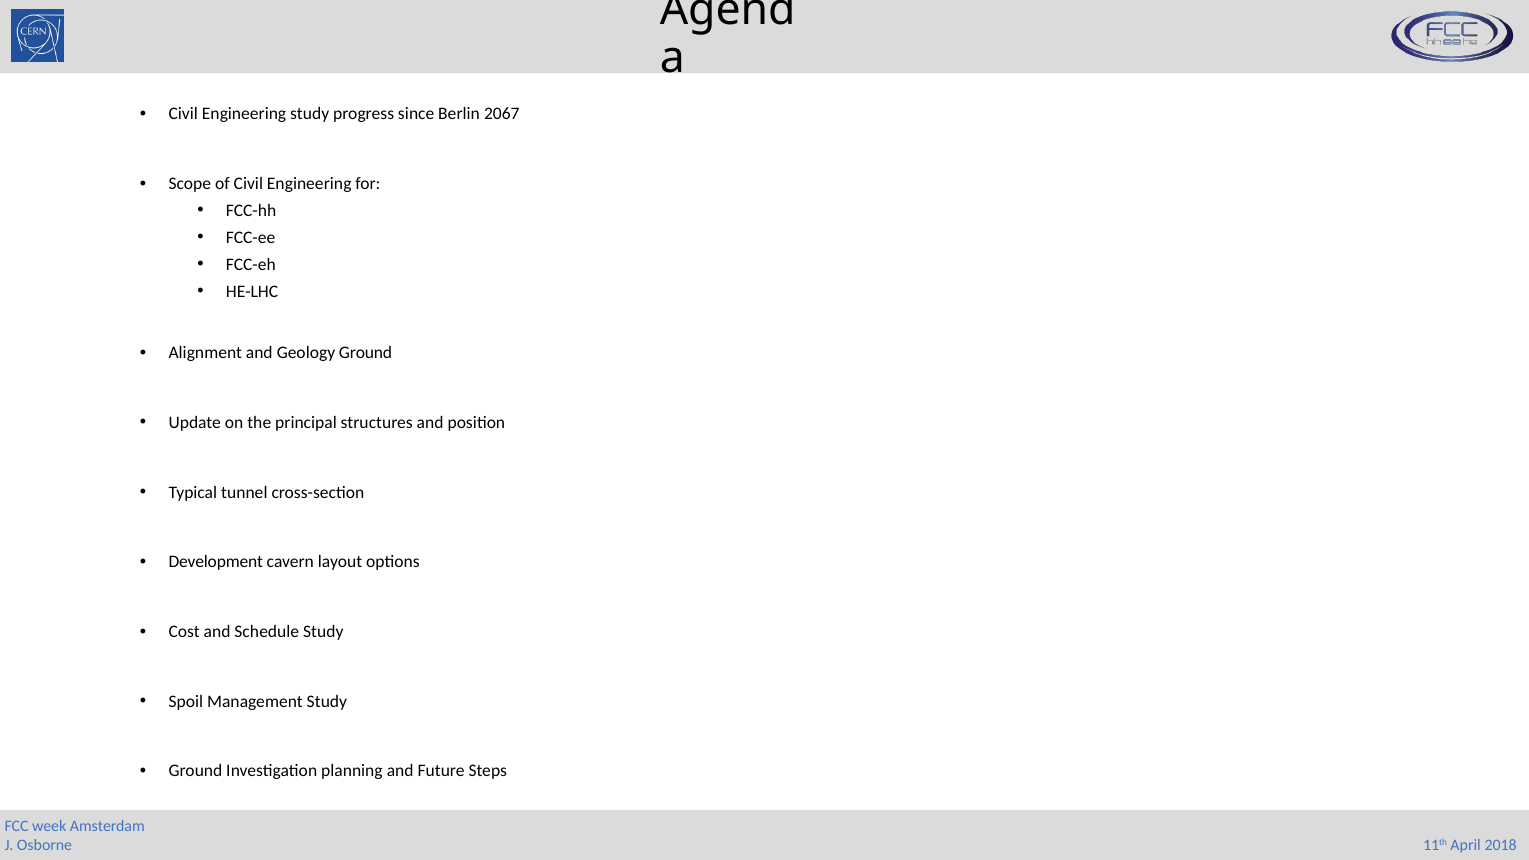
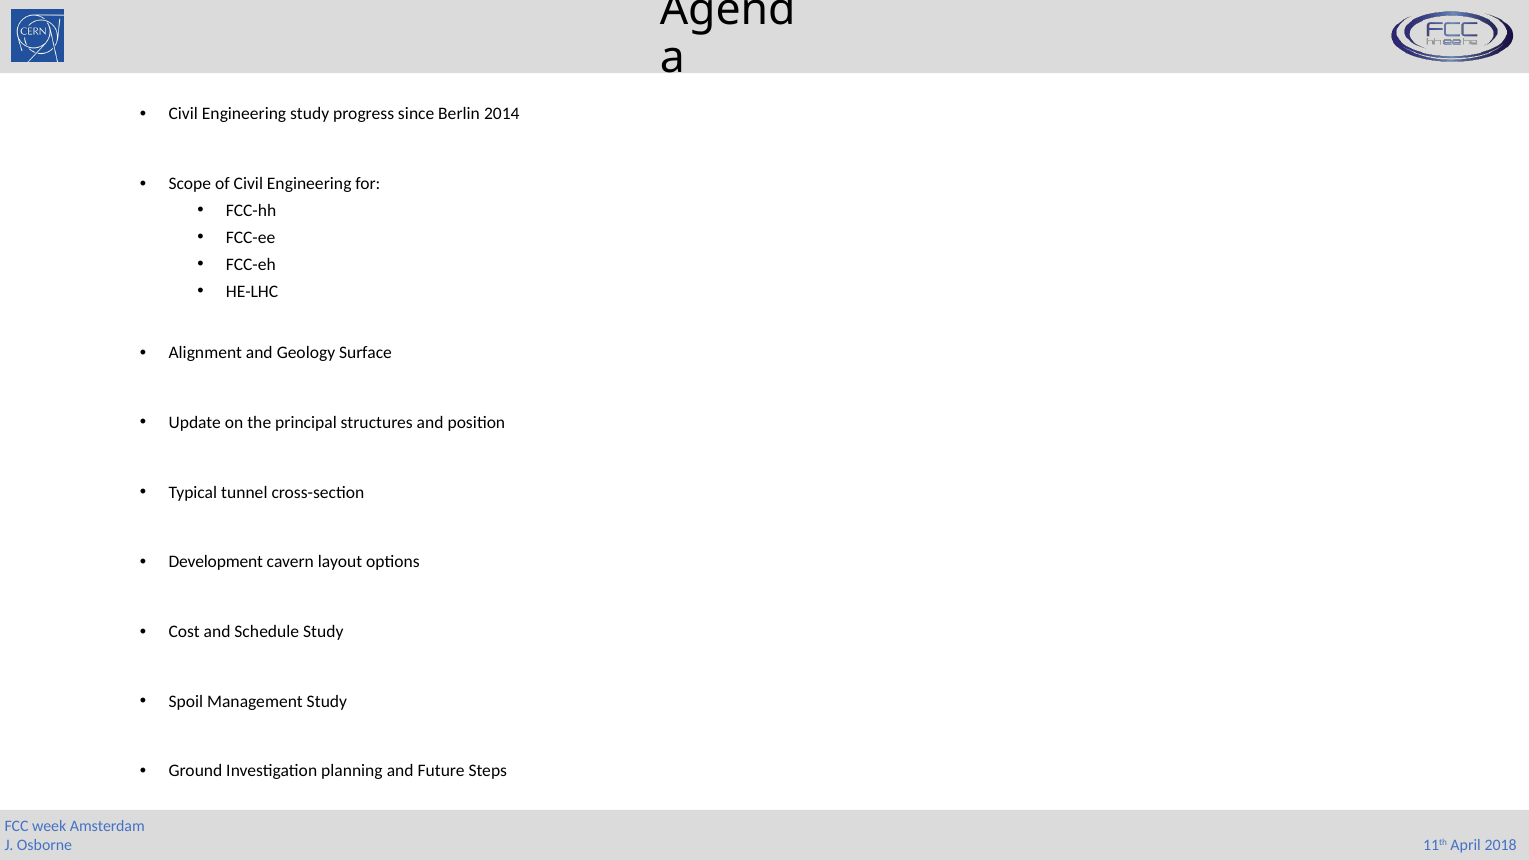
2067: 2067 -> 2014
Geology Ground: Ground -> Surface
